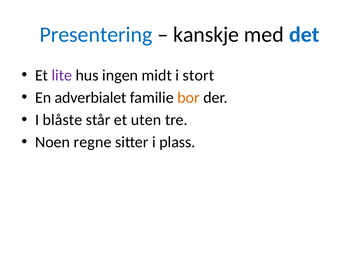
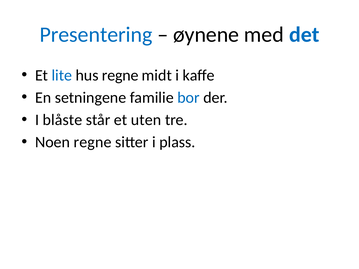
kanskje: kanskje -> øynene
lite colour: purple -> blue
hus ingen: ingen -> regne
stort: stort -> kaffe
adverbialet: adverbialet -> setningene
bor colour: orange -> blue
